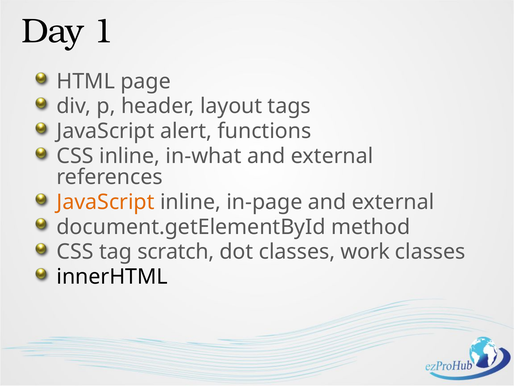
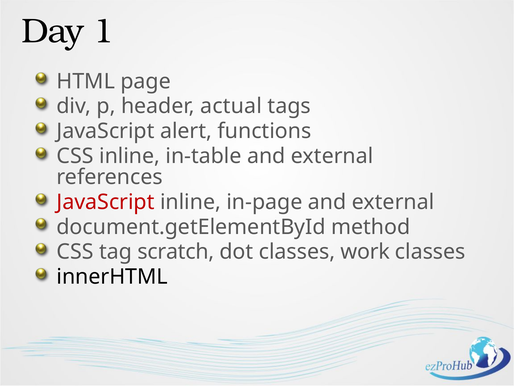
layout: layout -> actual
in-what: in-what -> in-table
JavaScript at (106, 202) colour: orange -> red
